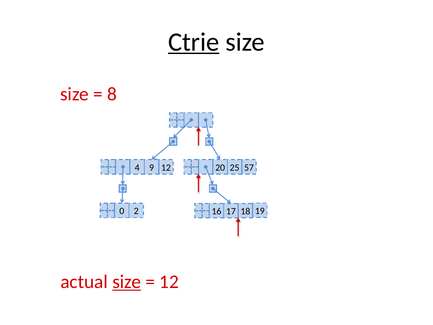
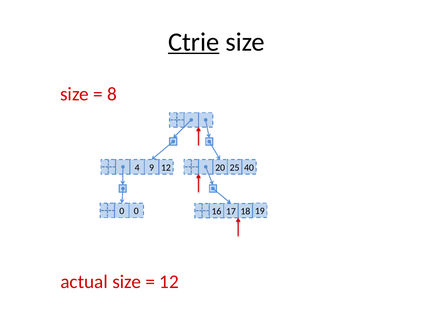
57: 57 -> 40
0 2: 2 -> 0
size at (127, 282) underline: present -> none
